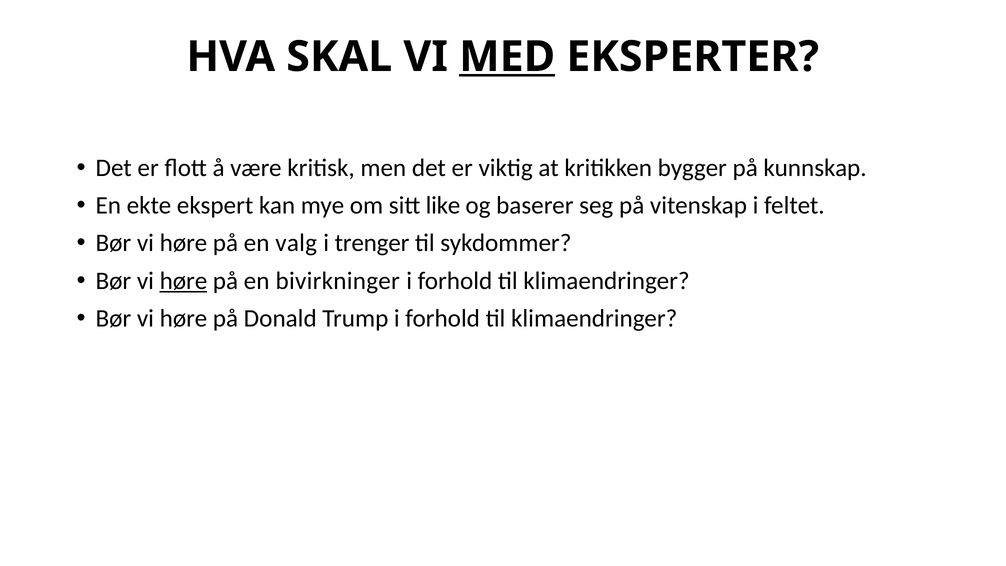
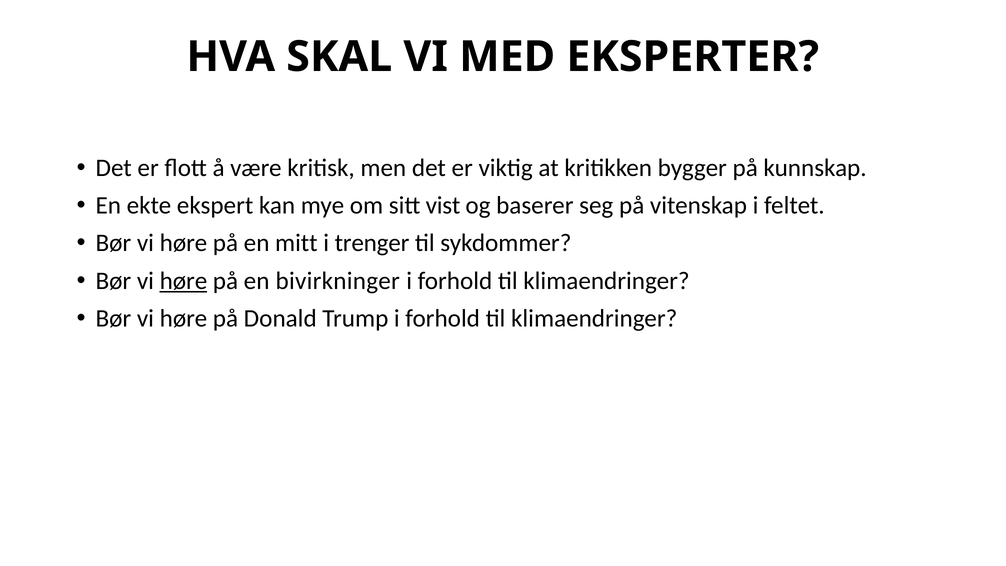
MED underline: present -> none
like: like -> vist
valg: valg -> mitt
